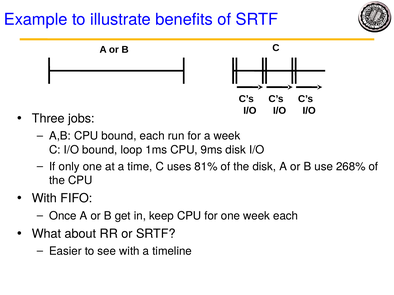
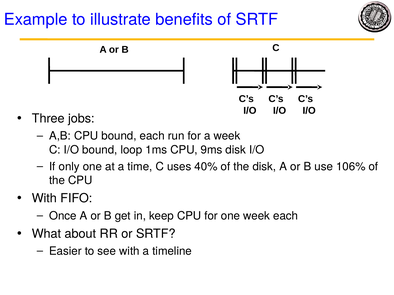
81%: 81% -> 40%
268%: 268% -> 106%
